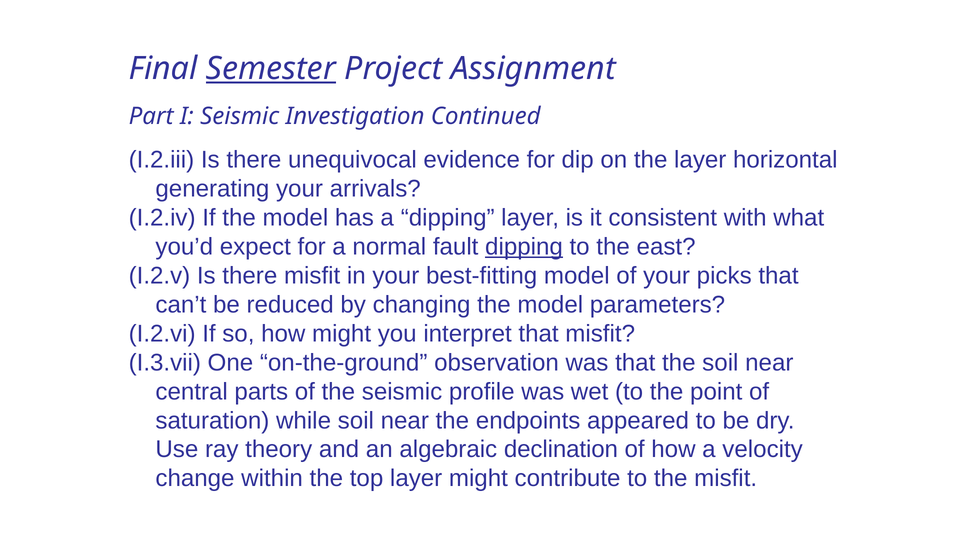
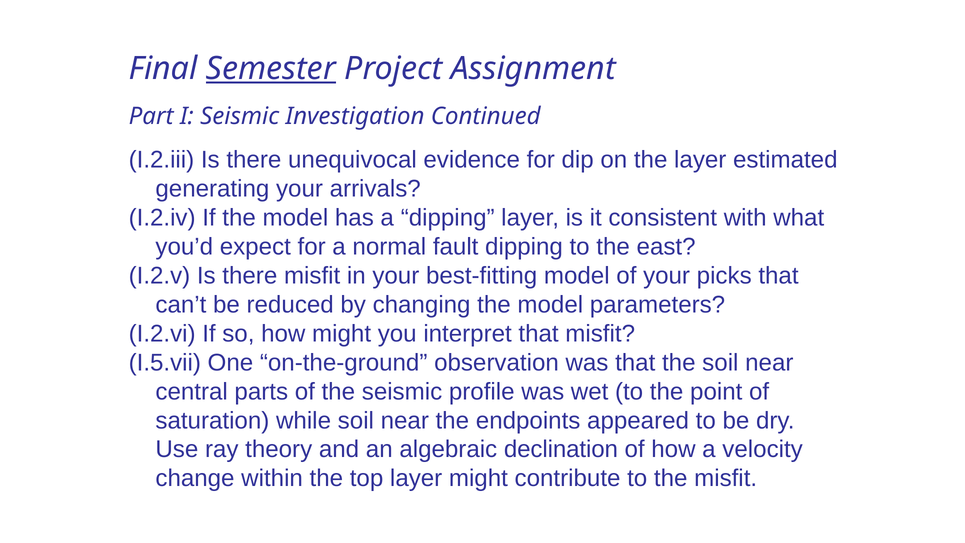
horizontal: horizontal -> estimated
dipping at (524, 247) underline: present -> none
I.3.vii: I.3.vii -> I.5.vii
